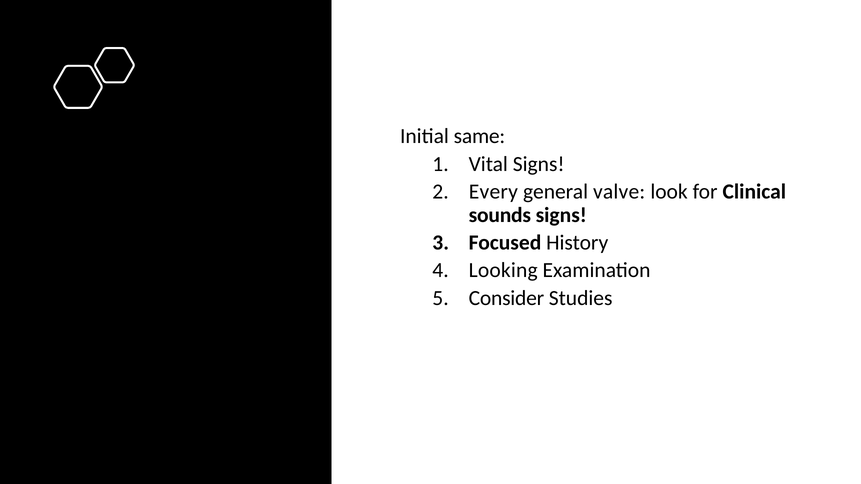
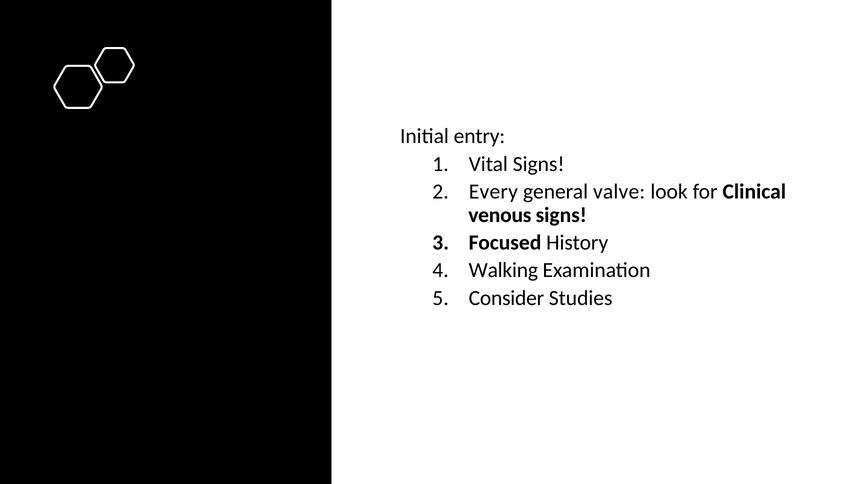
same: same -> entry
sounds: sounds -> venous
Looking: Looking -> Walking
